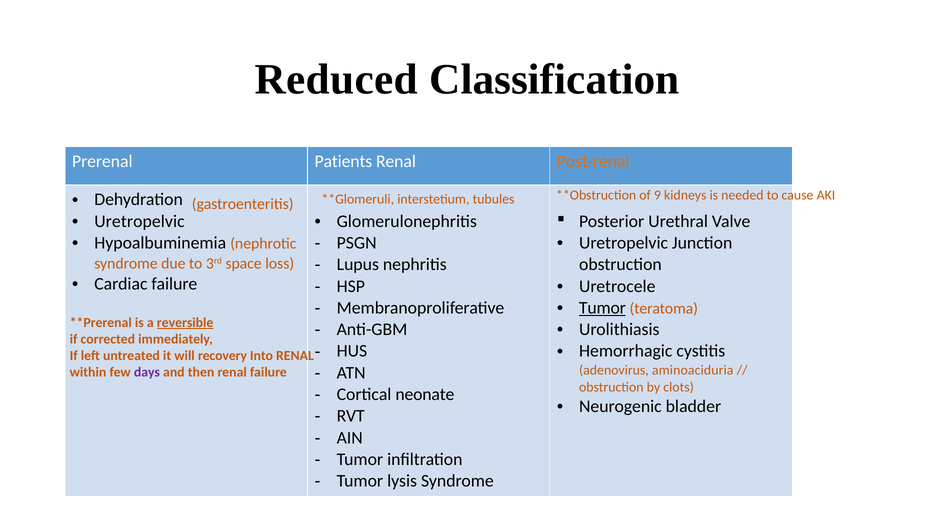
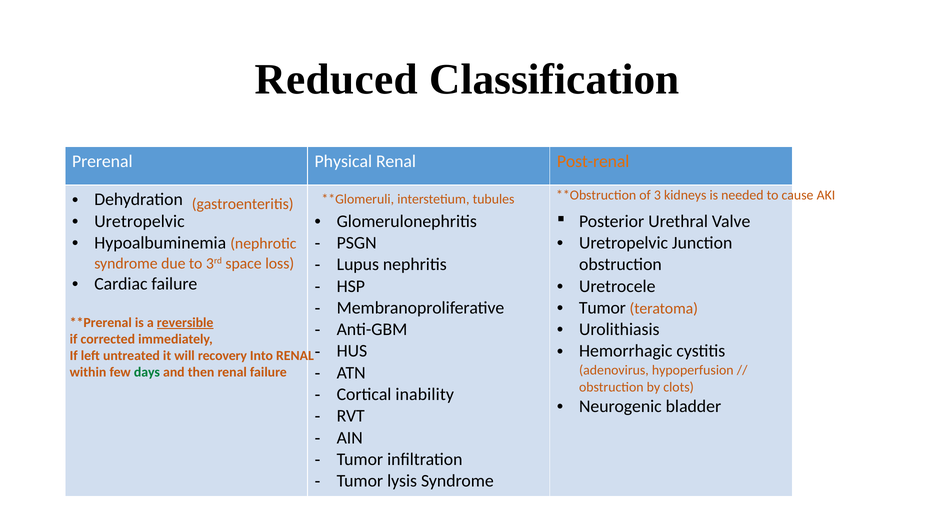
Patients: Patients -> Physical
9: 9 -> 3
Tumor at (602, 308) underline: present -> none
aminoaciduria: aminoaciduria -> hypoperfusion
days colour: purple -> green
neonate: neonate -> inability
